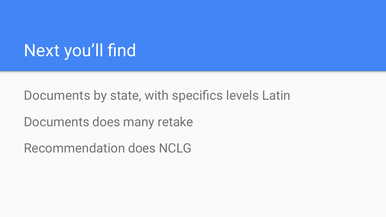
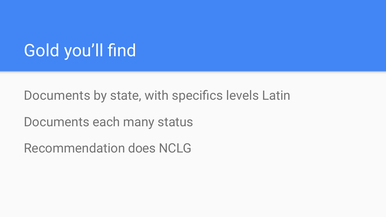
Next: Next -> Gold
Documents does: does -> each
retake: retake -> status
